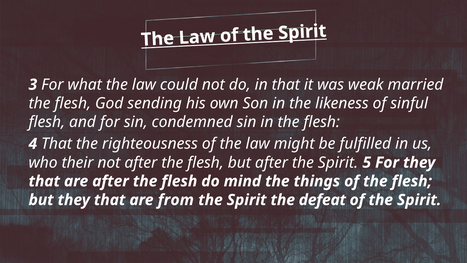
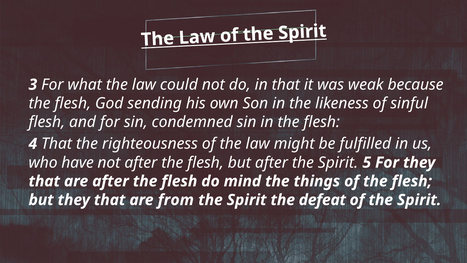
married: married -> because
their: their -> have
